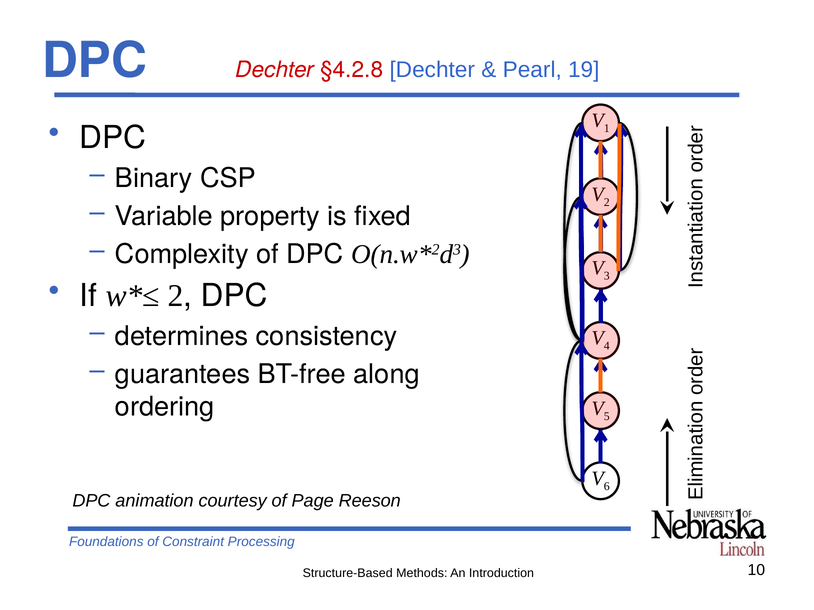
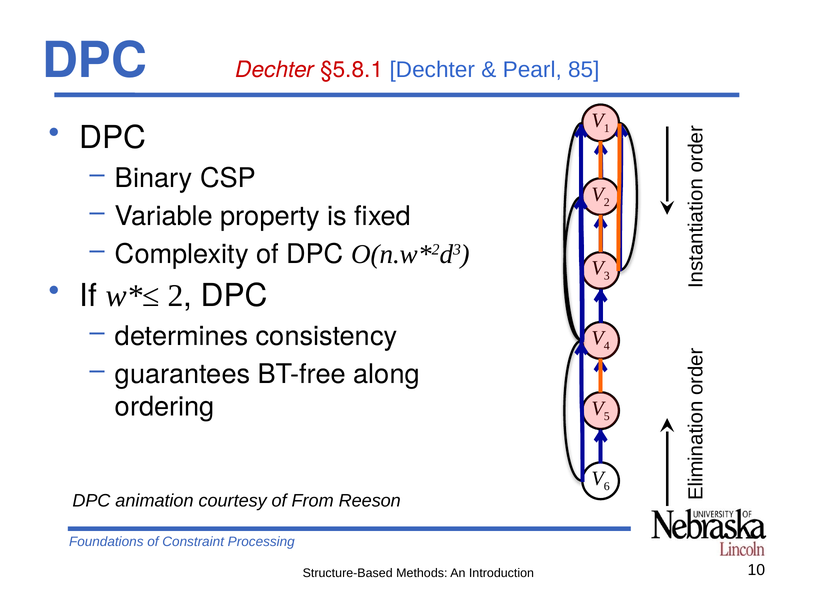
§4.2.8: §4.2.8 -> §5.8.1
19: 19 -> 85
Page: Page -> From
